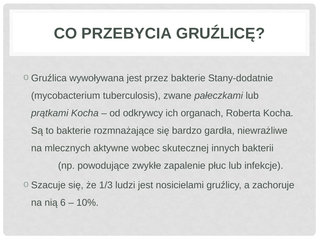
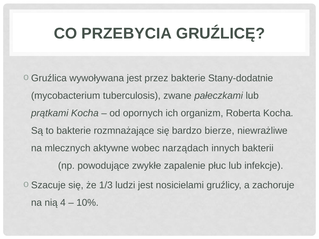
odkrywcy: odkrywcy -> opornych
organach: organach -> organizm
gardła: gardła -> bierze
skutecznej: skutecznej -> narządach
6: 6 -> 4
